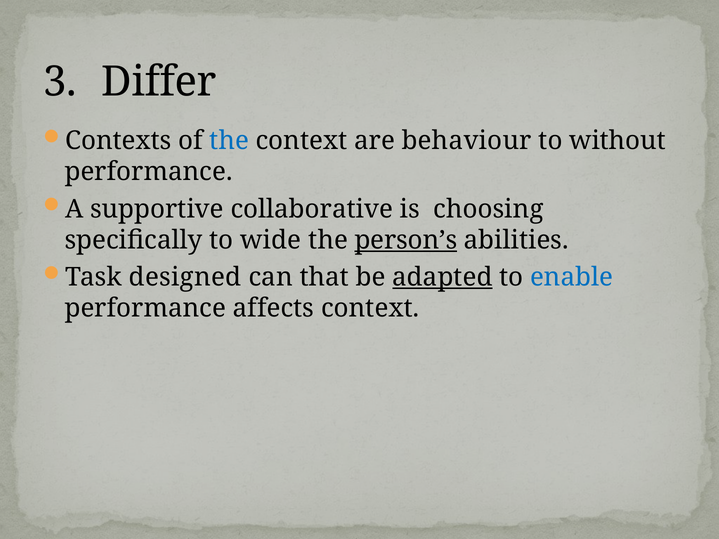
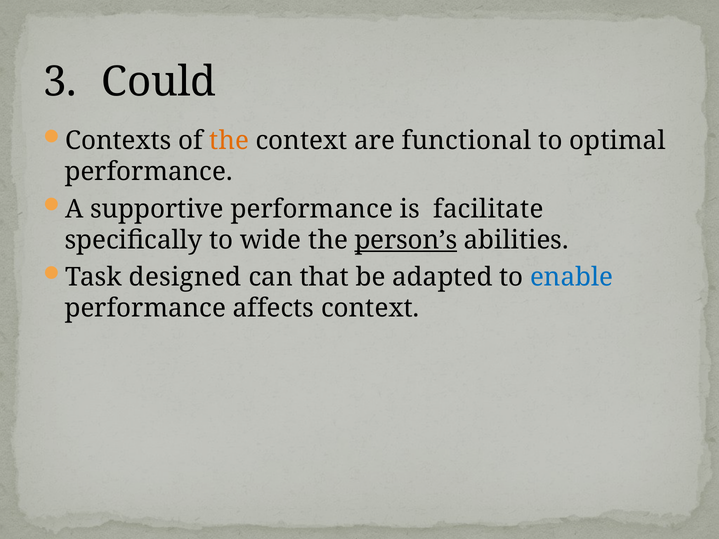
Differ: Differ -> Could
the at (229, 141) colour: blue -> orange
behaviour: behaviour -> functional
without: without -> optimal
supportive collaborative: collaborative -> performance
choosing: choosing -> facilitate
adapted underline: present -> none
